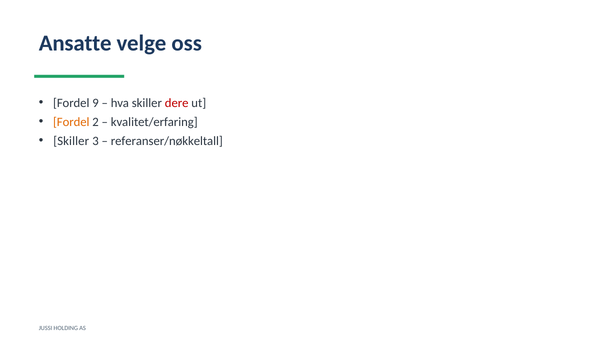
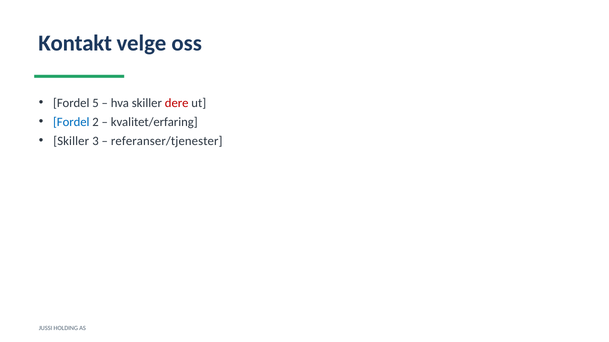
Ansatte: Ansatte -> Kontakt
9: 9 -> 5
Fordel at (71, 122) colour: orange -> blue
referanser/nøkkeltall: referanser/nøkkeltall -> referanser/tjenester
